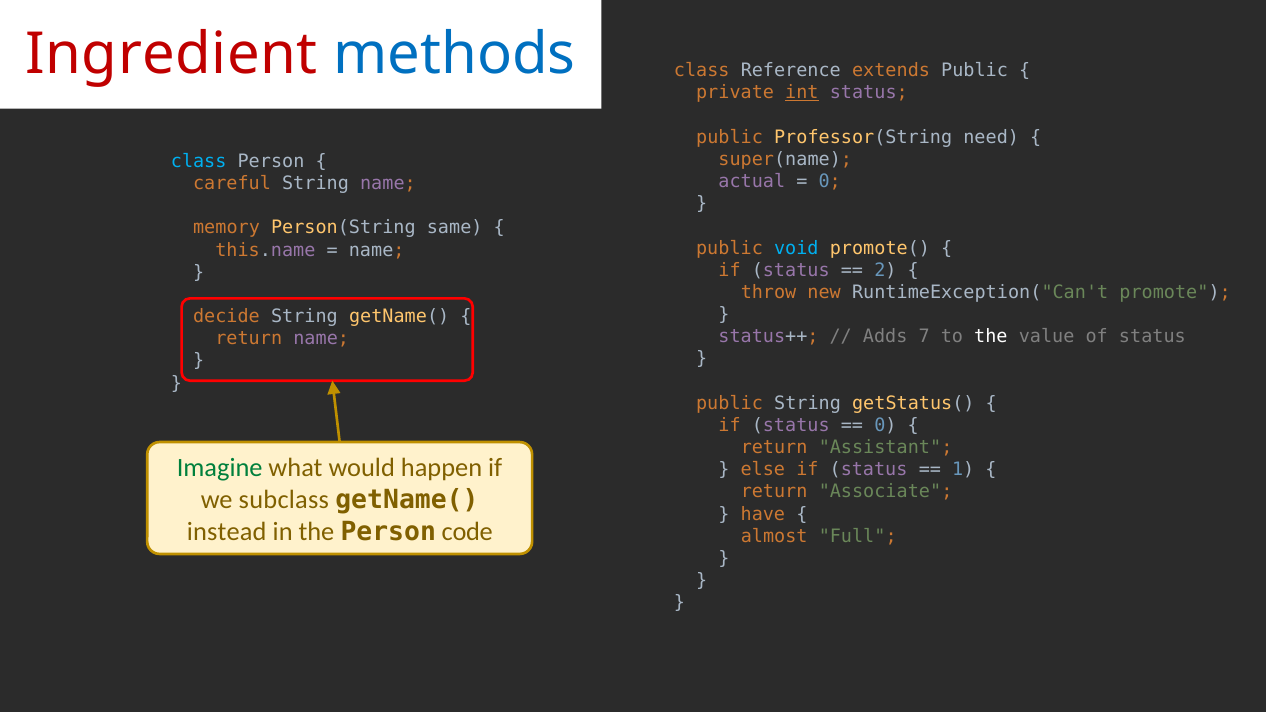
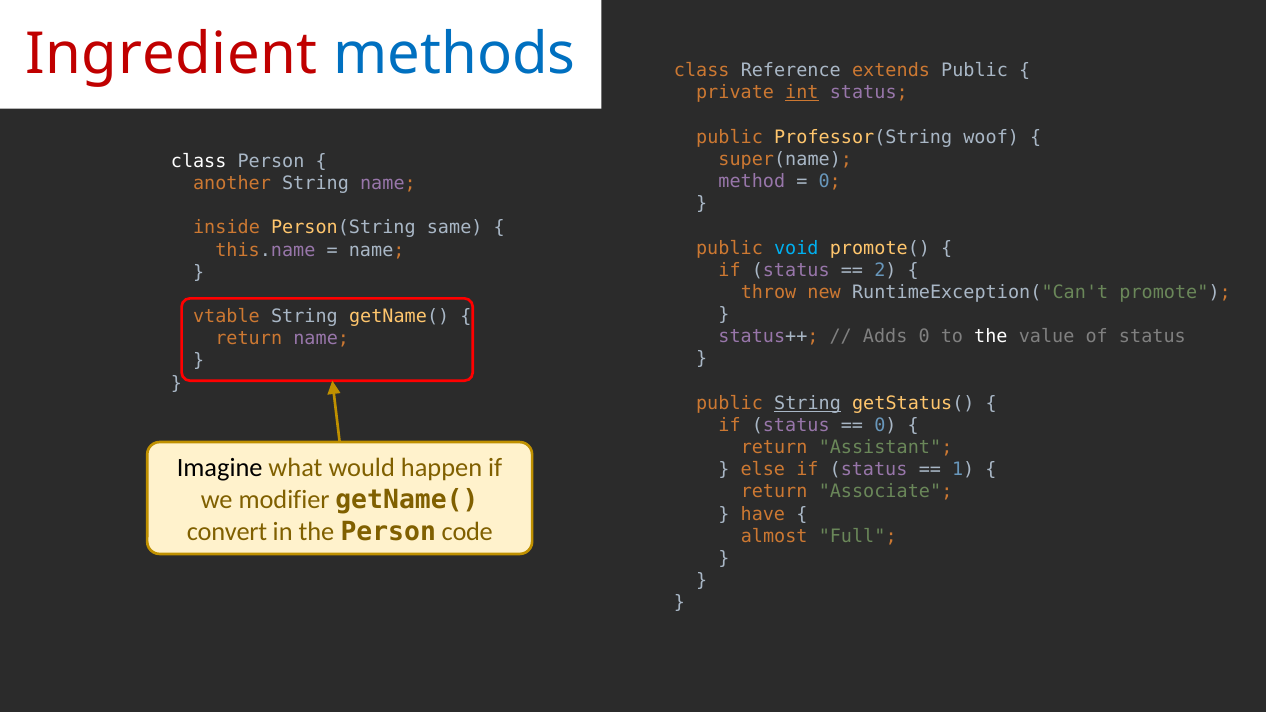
need: need -> woof
class at (199, 161) colour: light blue -> white
actual: actual -> method
careful: careful -> another
memory: memory -> inside
decide: decide -> vtable
Adds 7: 7 -> 0
String at (808, 403) underline: none -> present
Imagine colour: green -> black
subclass: subclass -> modifier
instead: instead -> convert
